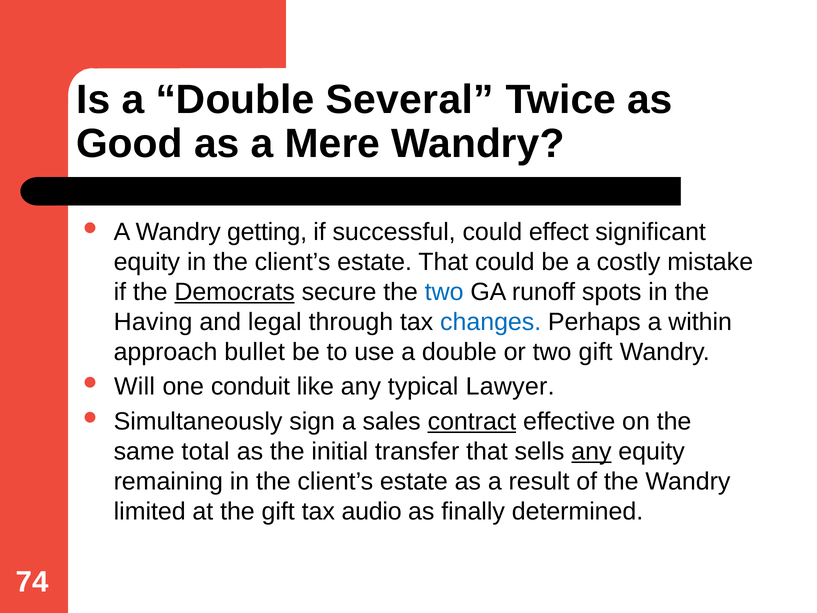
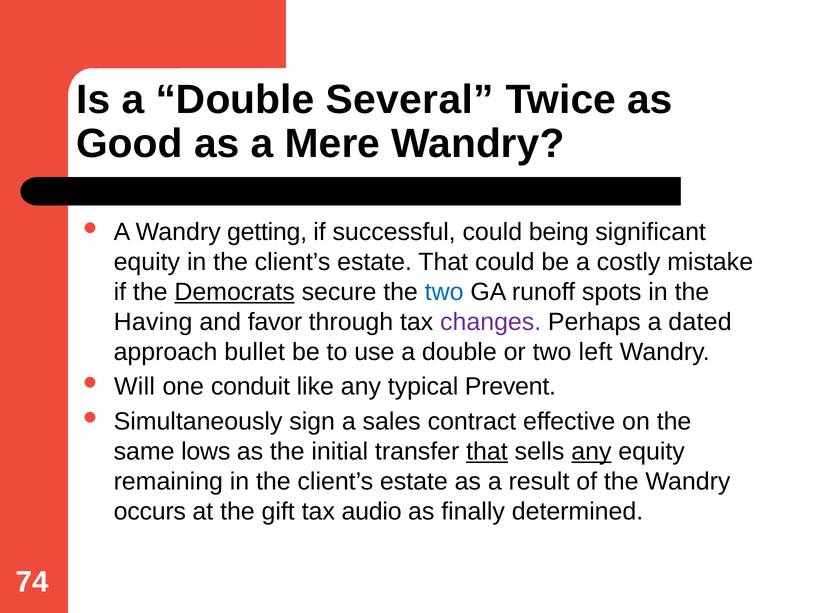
effect: effect -> being
legal: legal -> favor
changes colour: blue -> purple
within: within -> dated
two gift: gift -> left
Lawyer: Lawyer -> Prevent
contract underline: present -> none
total: total -> lows
that at (487, 451) underline: none -> present
limited: limited -> occurs
